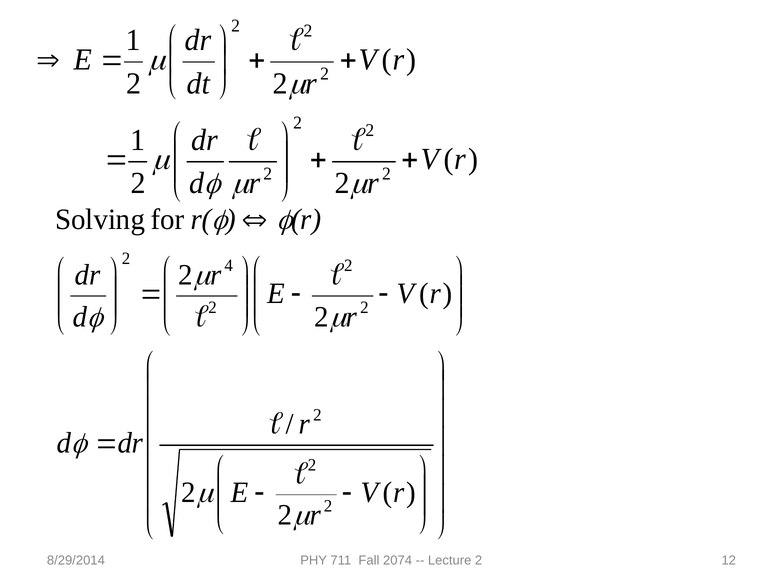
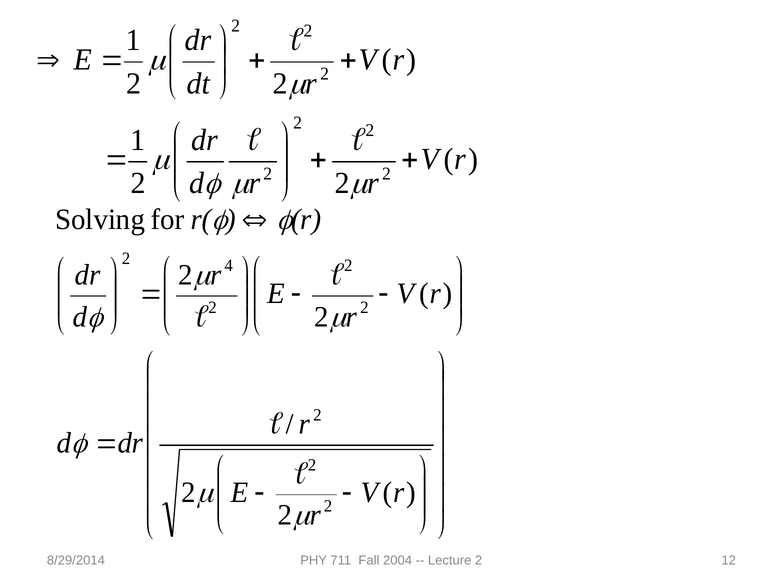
2074: 2074 -> 2004
